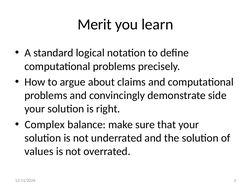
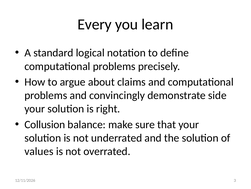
Merit: Merit -> Every
Complex: Complex -> Collusion
